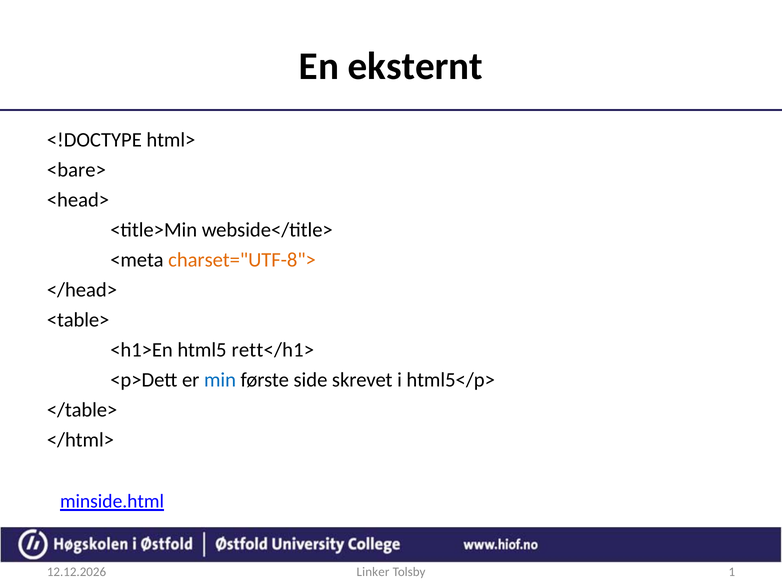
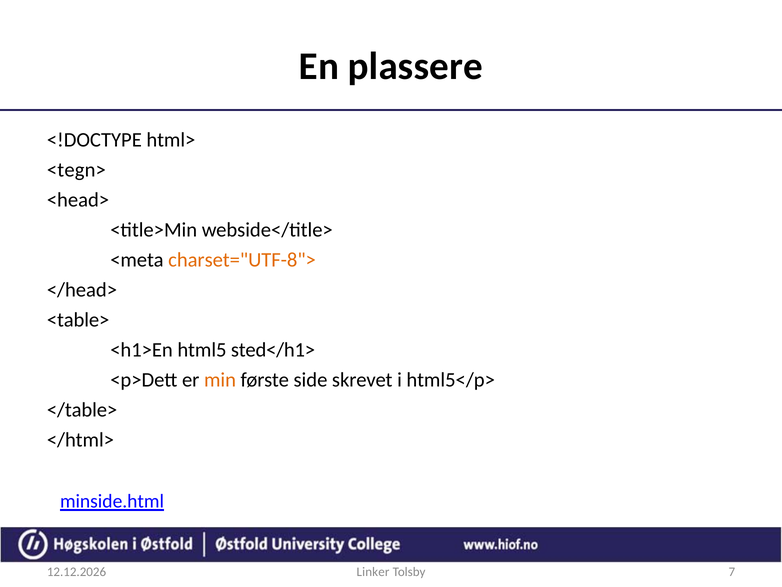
eksternt: eksternt -> plassere
<bare>: <bare> -> <tegn>
rett</h1>: rett</h1> -> sted</h1>
min colour: blue -> orange
1: 1 -> 7
